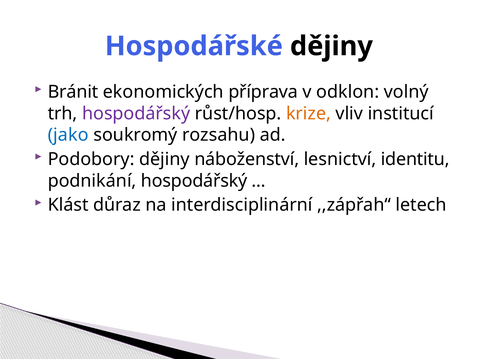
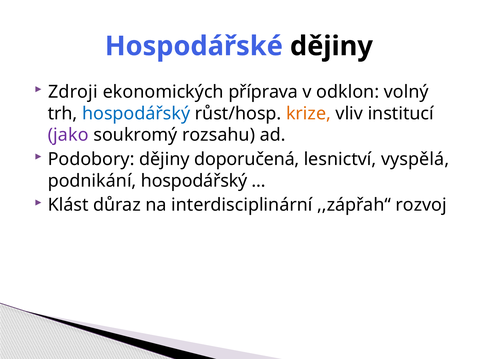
Bránit: Bránit -> Zdroji
hospodářský at (136, 113) colour: purple -> blue
jako colour: blue -> purple
náboženství: náboženství -> doporučená
identitu: identitu -> vyspělá
letech: letech -> rozvoj
